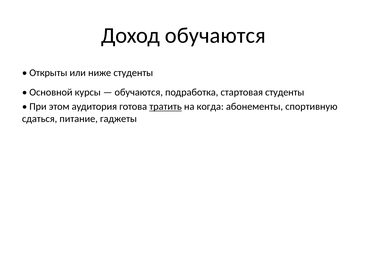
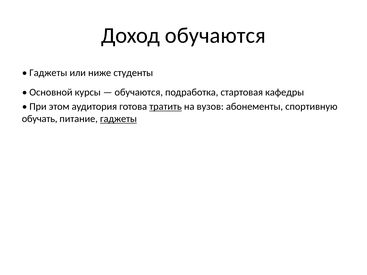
Открыты at (48, 73): Открыты -> Гаджеты
стартовая студенты: студенты -> кафедры
когда: когда -> вузов
сдаться: сдаться -> обучать
гаджеты at (118, 119) underline: none -> present
